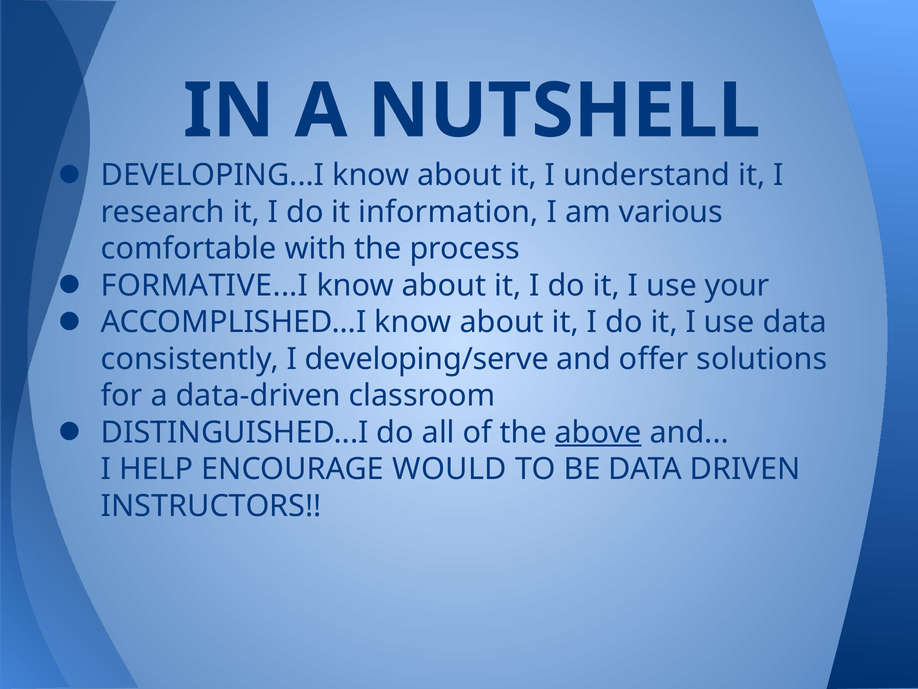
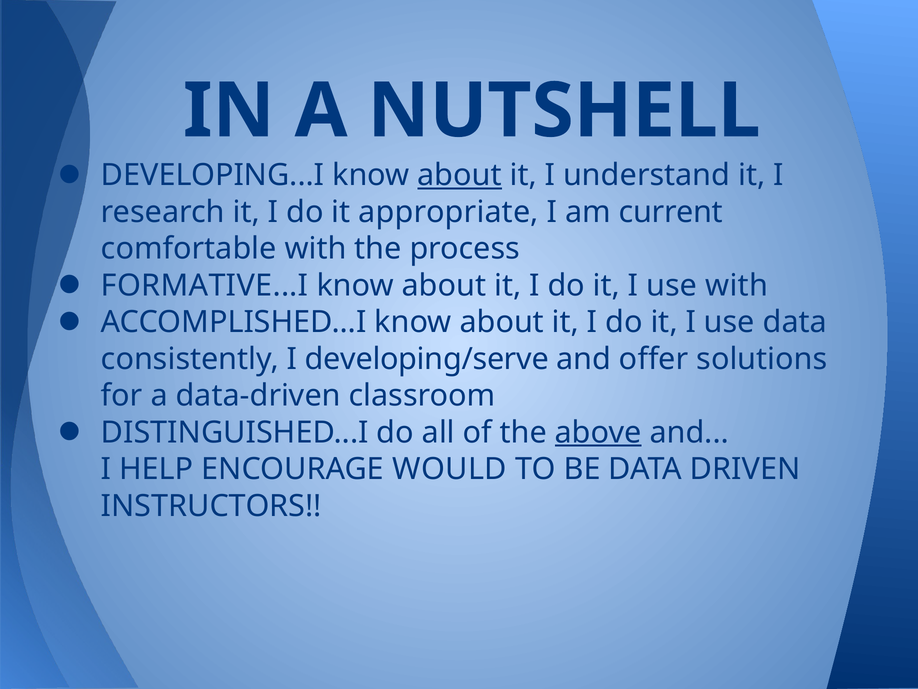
about at (460, 175) underline: none -> present
information: information -> appropriate
various: various -> current
use your: your -> with
